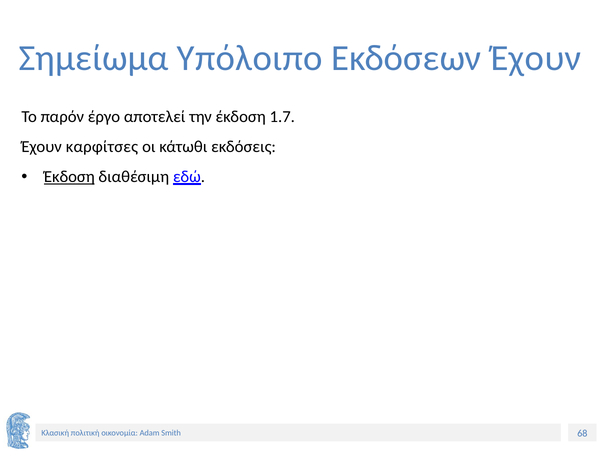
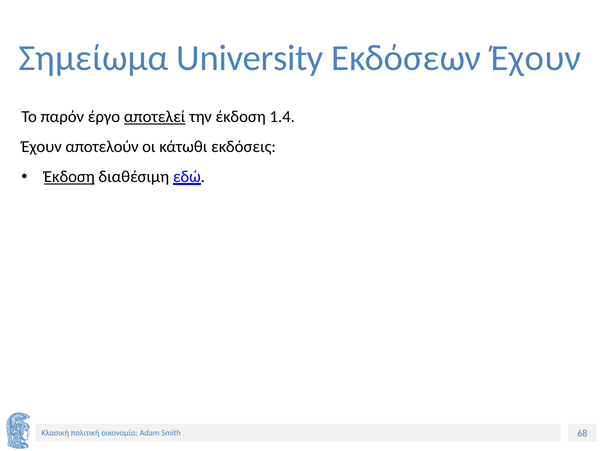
Υπόλοιπο: Υπόλοιπο -> University
αποτελεί underline: none -> present
1.7: 1.7 -> 1.4
καρφίτσες: καρφίτσες -> αποτελούν
